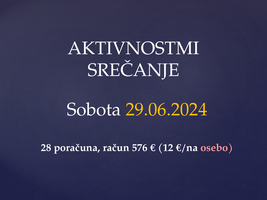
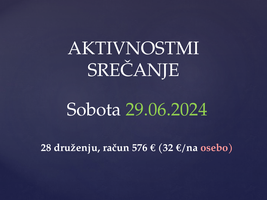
29.06.2024 colour: yellow -> light green
poračuna: poračuna -> druženju
12: 12 -> 32
